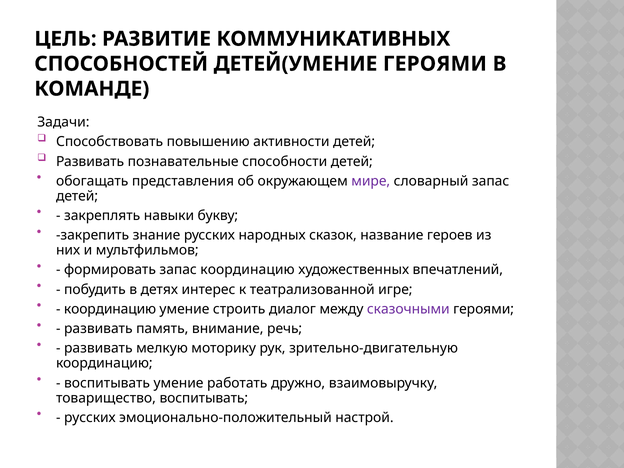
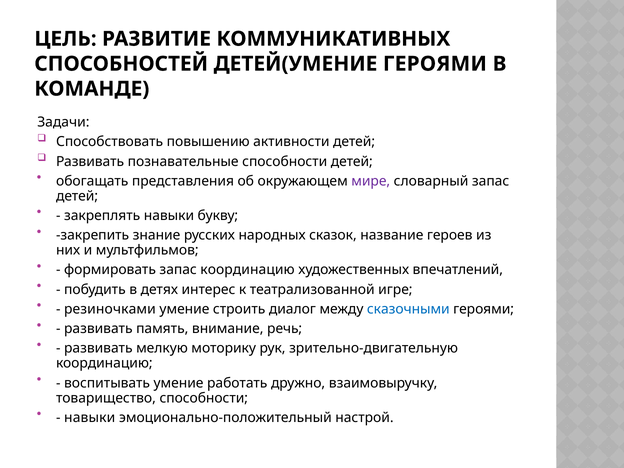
координацию at (110, 309): координацию -> резиночками
сказочными colour: purple -> blue
товарищество воспитывать: воспитывать -> способности
русских at (90, 418): русских -> навыки
